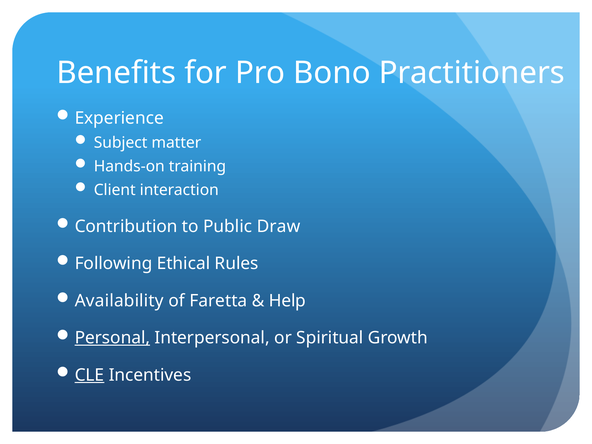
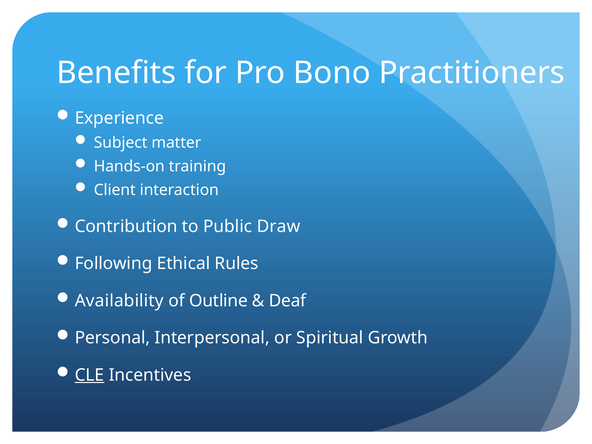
Faretta: Faretta -> Outline
Help: Help -> Deaf
Personal underline: present -> none
